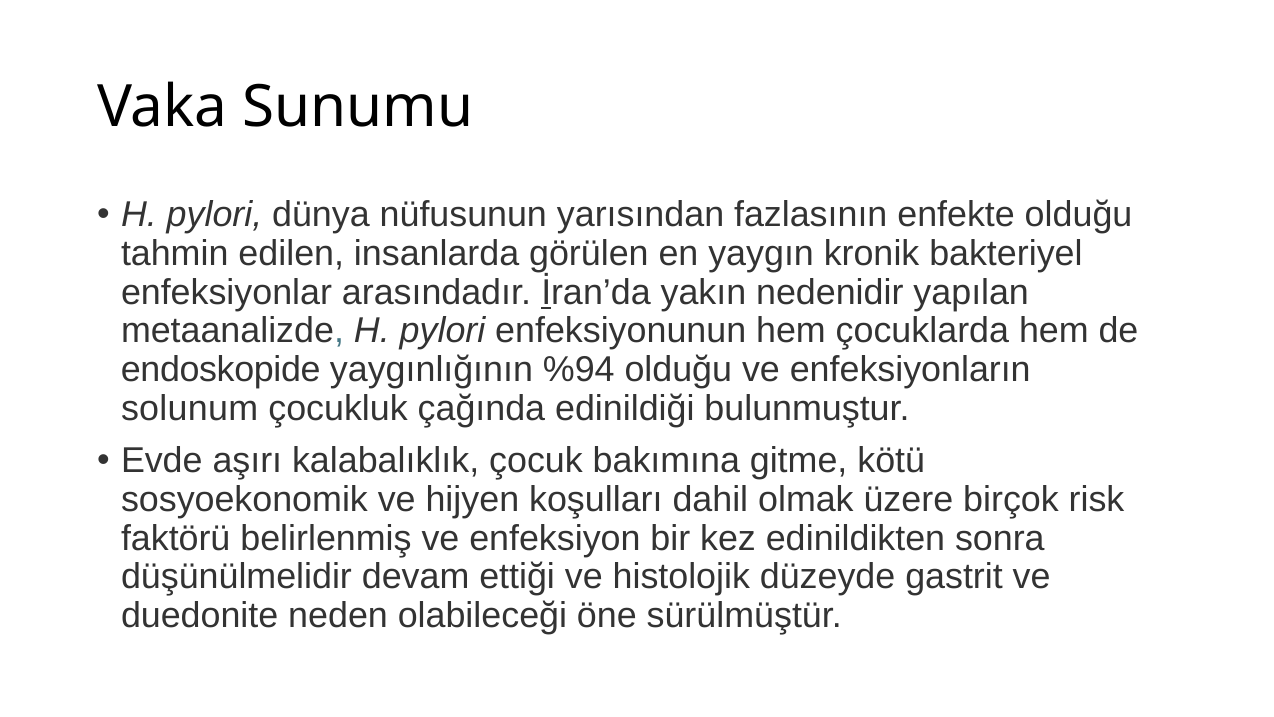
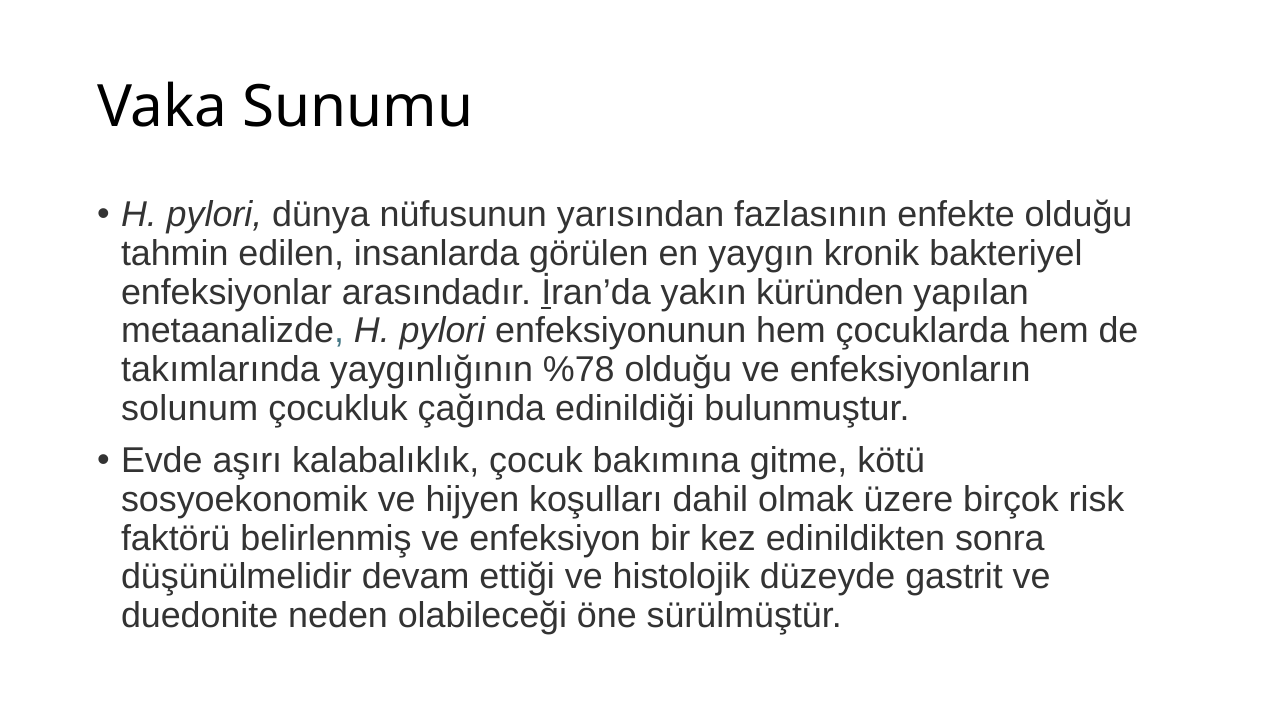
nedenidir: nedenidir -> küründen
endoskopide: endoskopide -> takımlarında
%94: %94 -> %78
